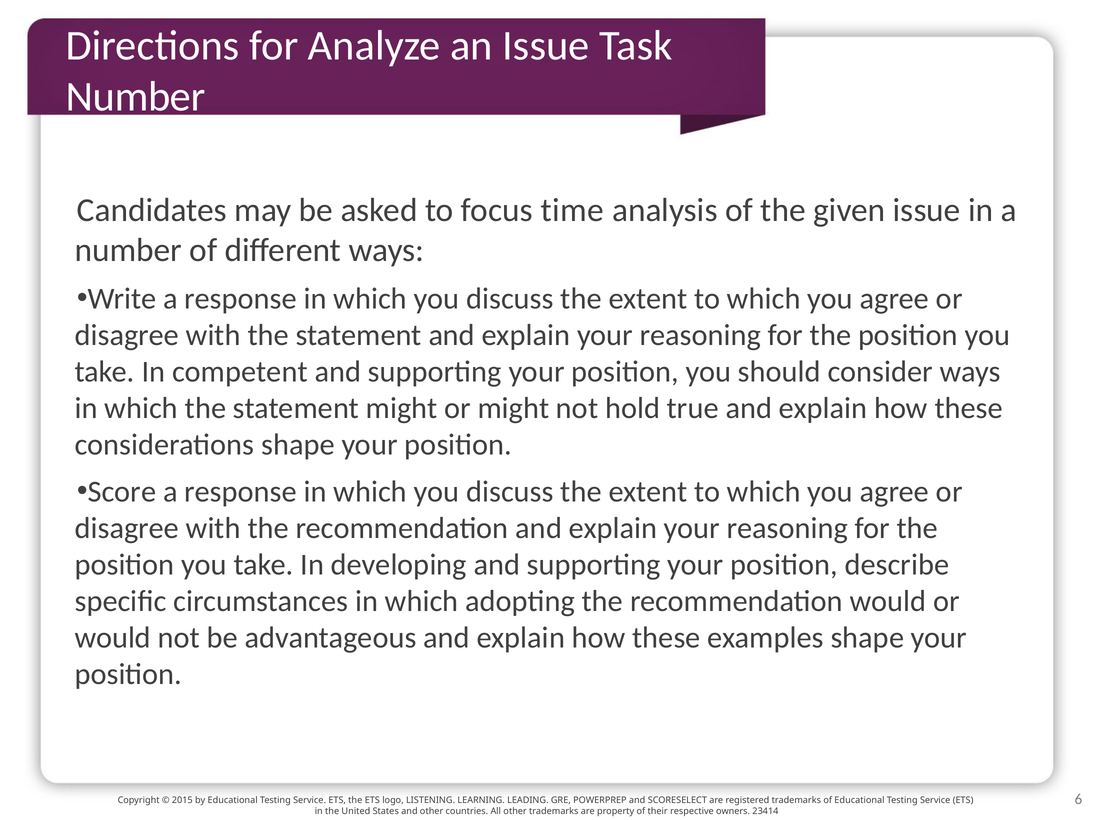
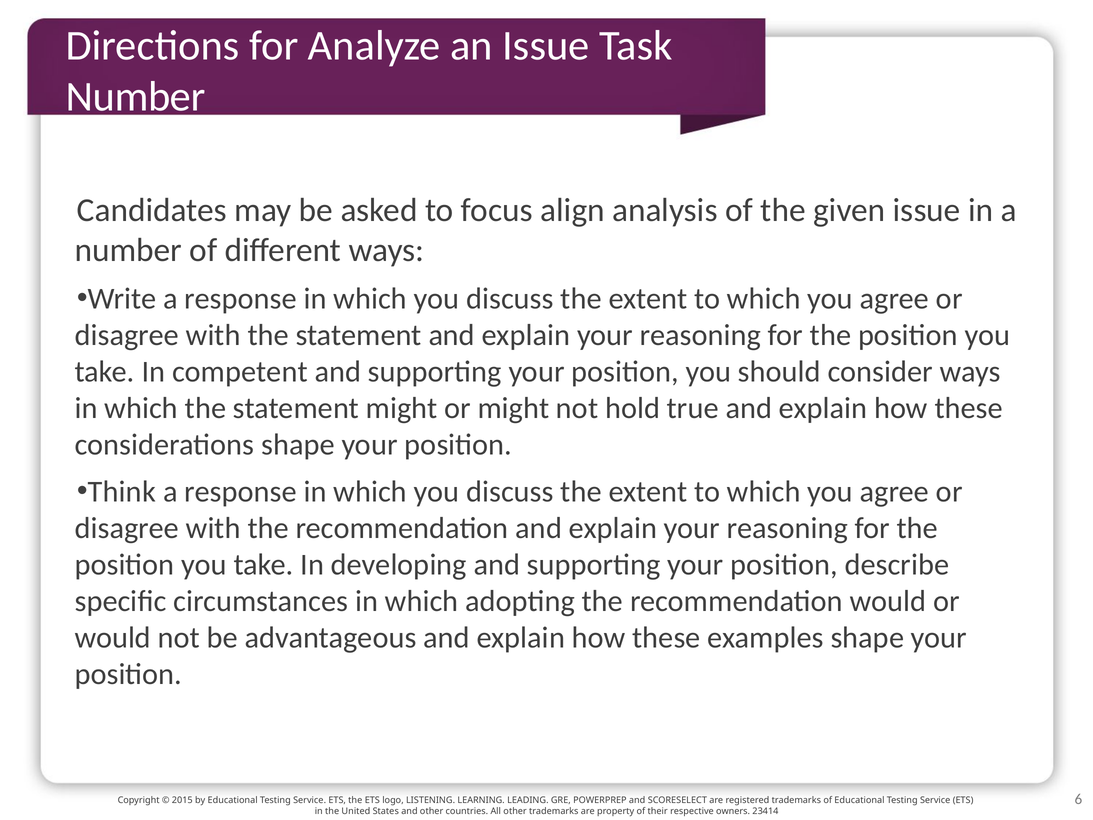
time: time -> align
Score: Score -> Think
